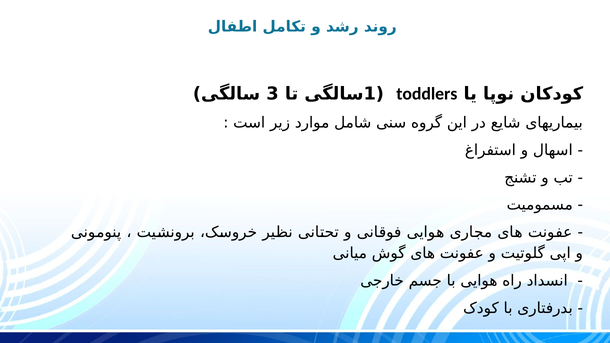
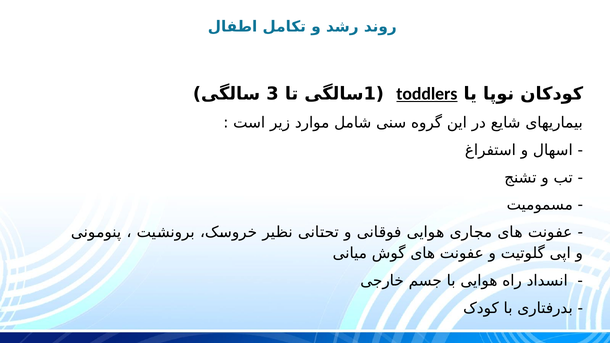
toddlers underline: none -> present
